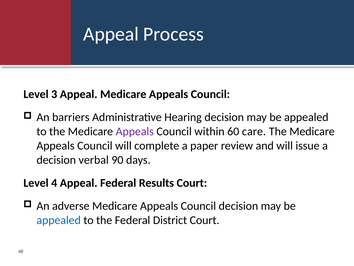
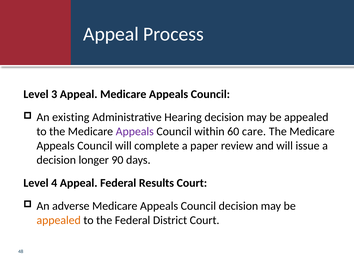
barriers: barriers -> existing
verbal: verbal -> longer
appealed at (59, 220) colour: blue -> orange
